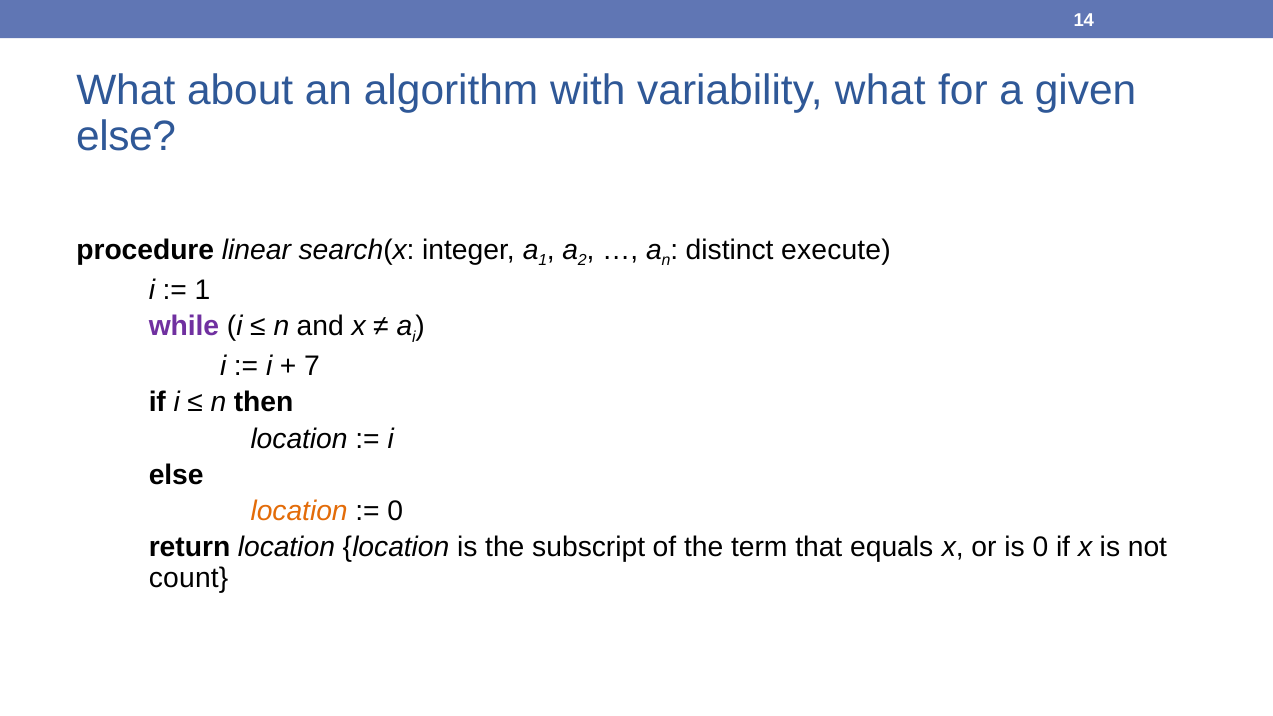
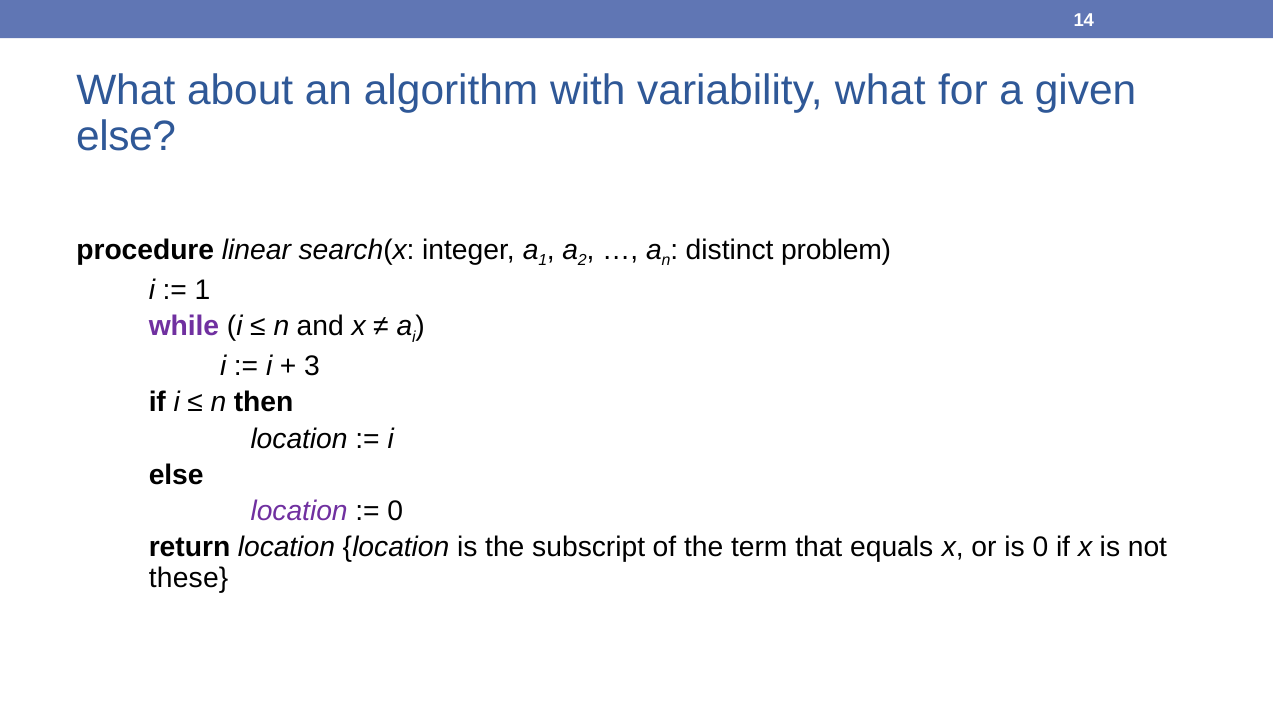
execute: execute -> problem
7: 7 -> 3
location at (299, 511) colour: orange -> purple
count: count -> these
